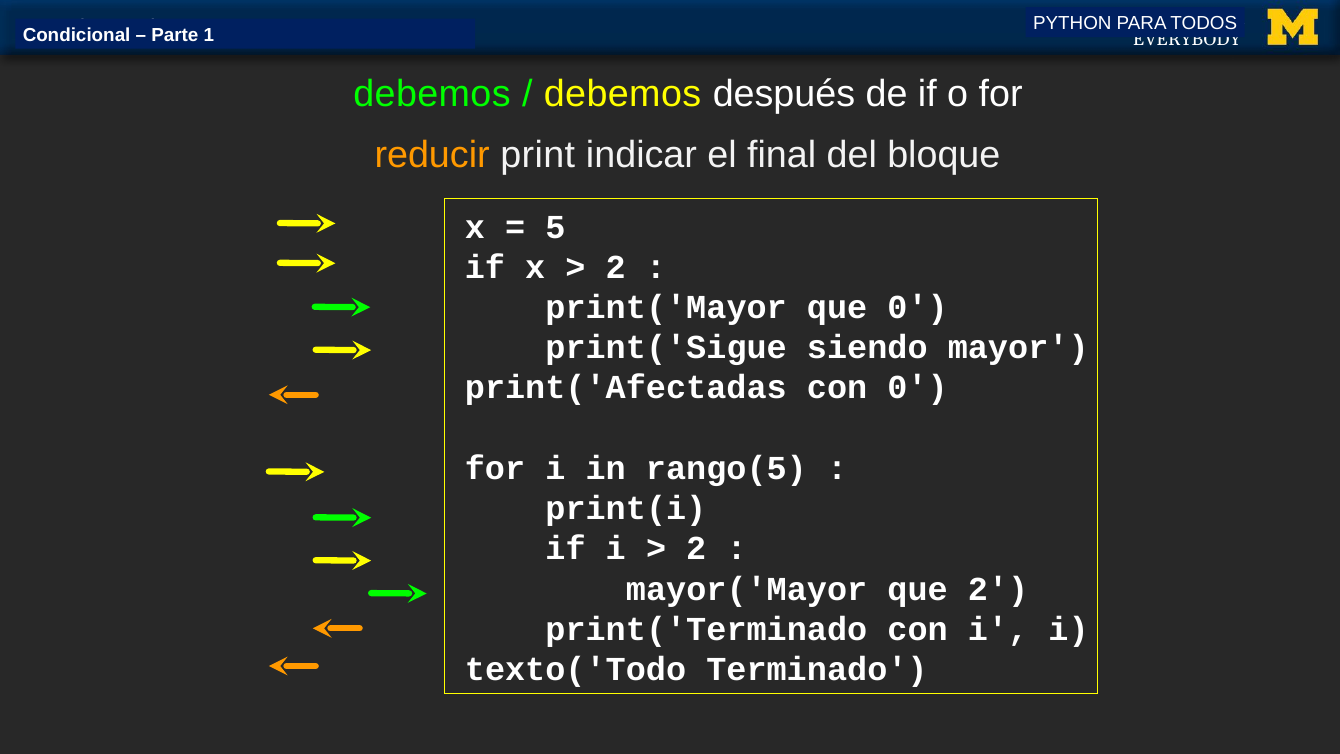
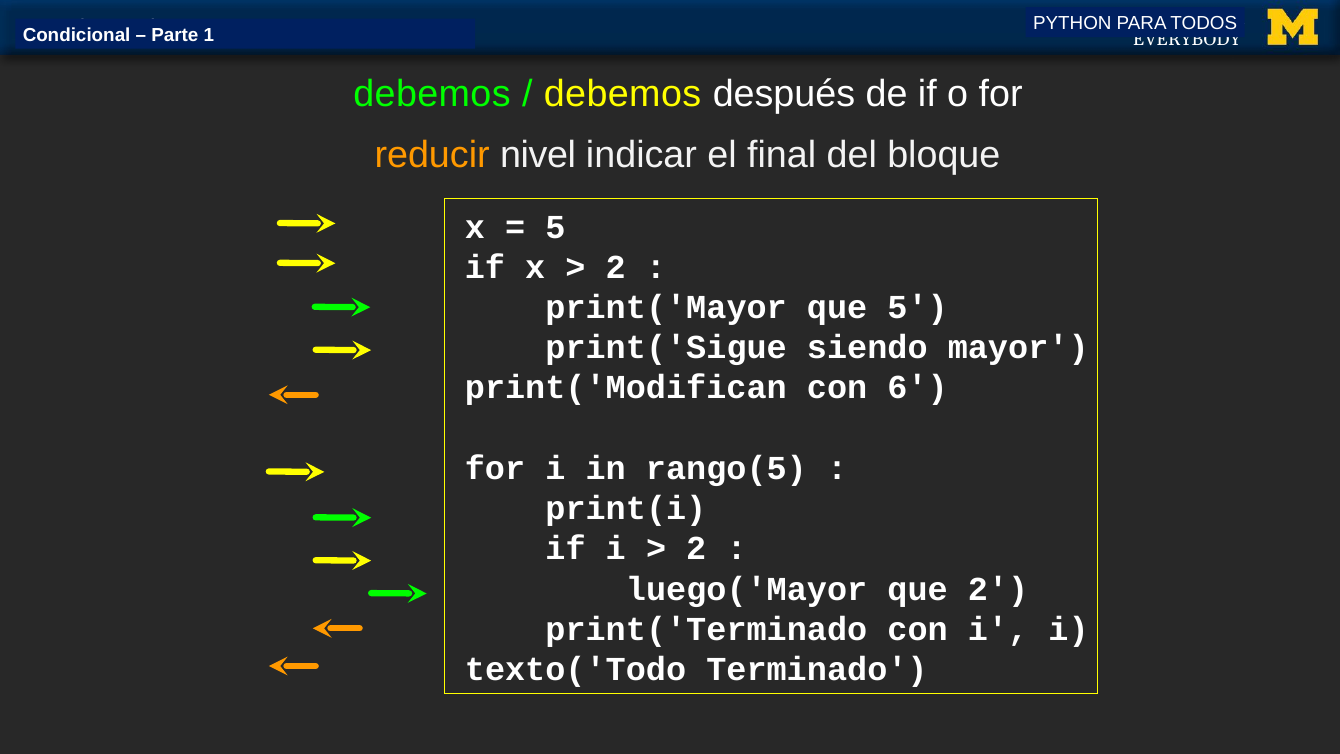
print: print -> nivel
que 0: 0 -> 5
print('Afectadas: print('Afectadas -> print('Modifican
con 0: 0 -> 6
mayor('Mayor: mayor('Mayor -> luego('Mayor
